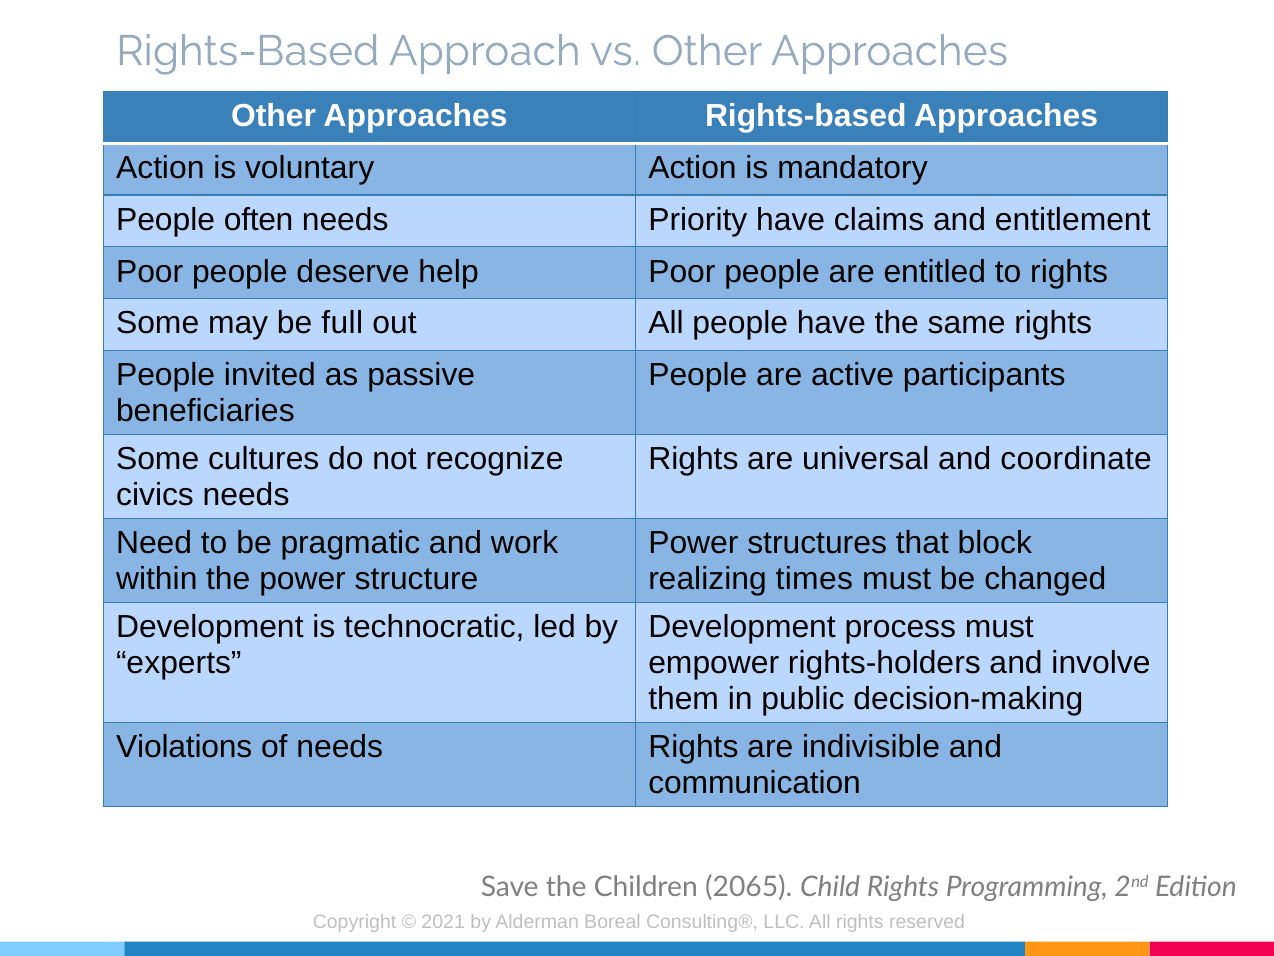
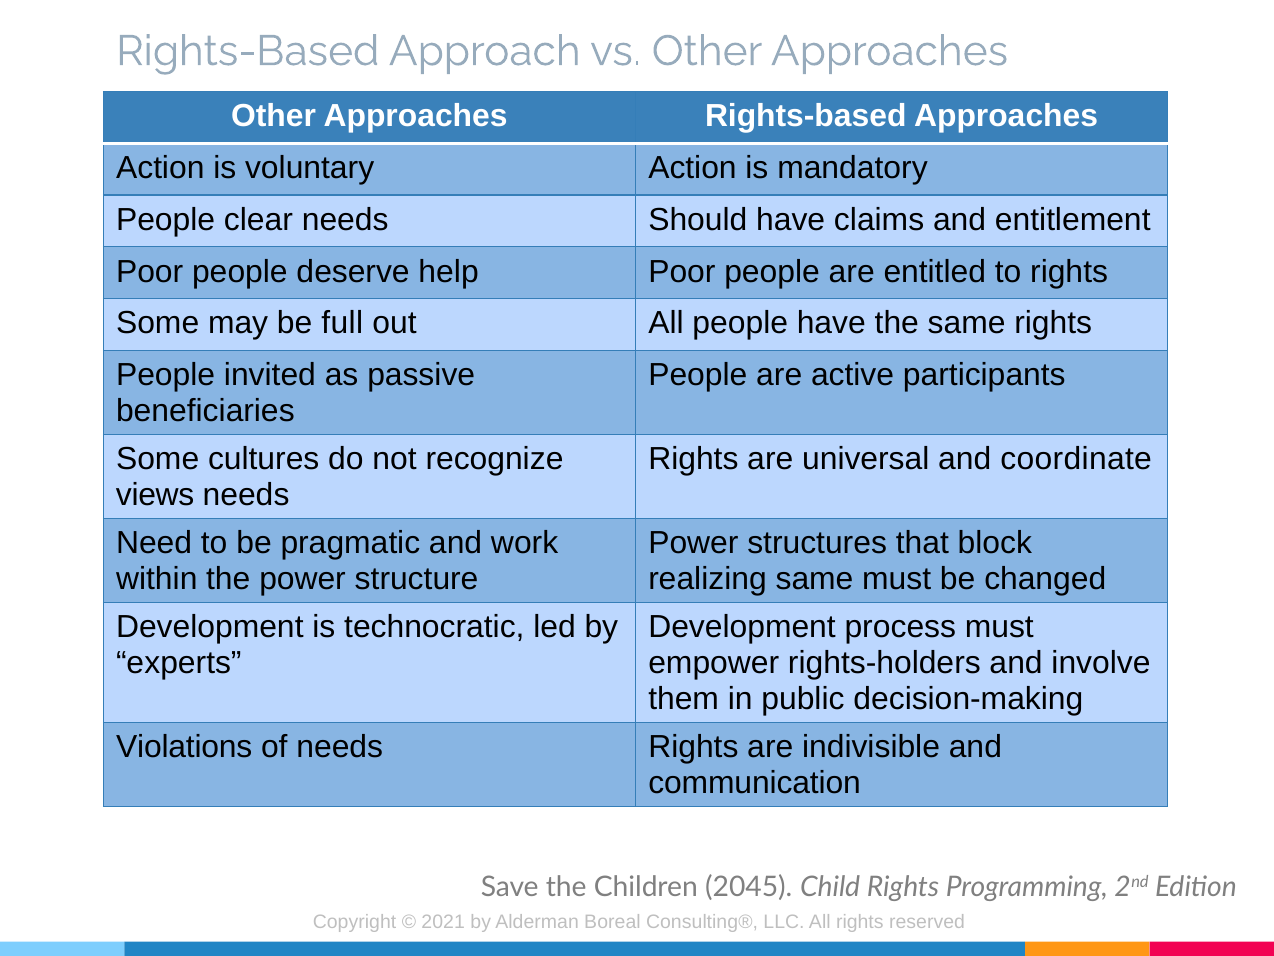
often: often -> clear
Priority: Priority -> Should
civics: civics -> views
realizing times: times -> same
2065: 2065 -> 2045
